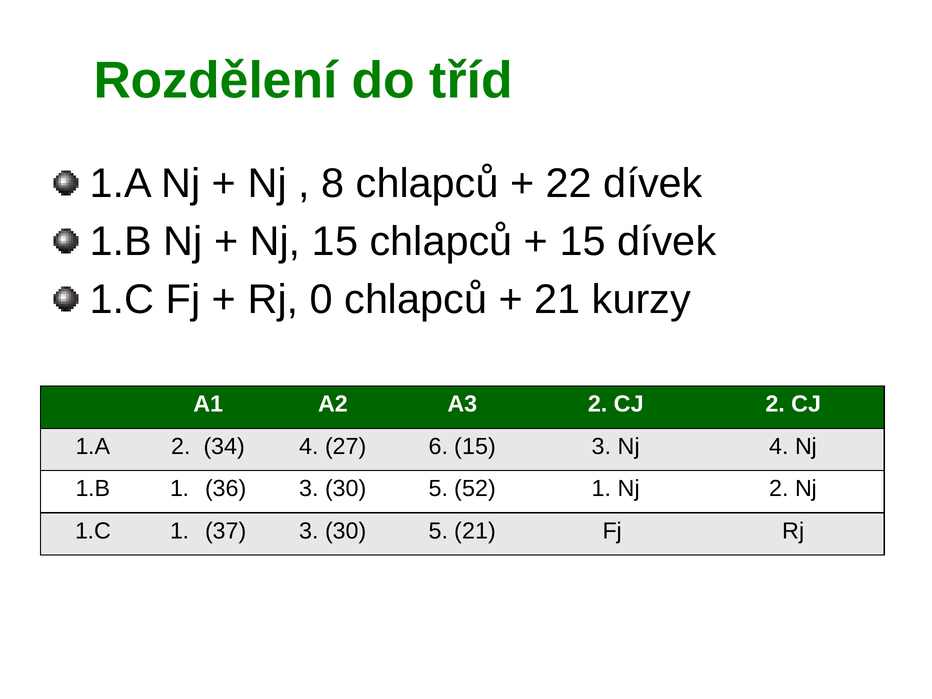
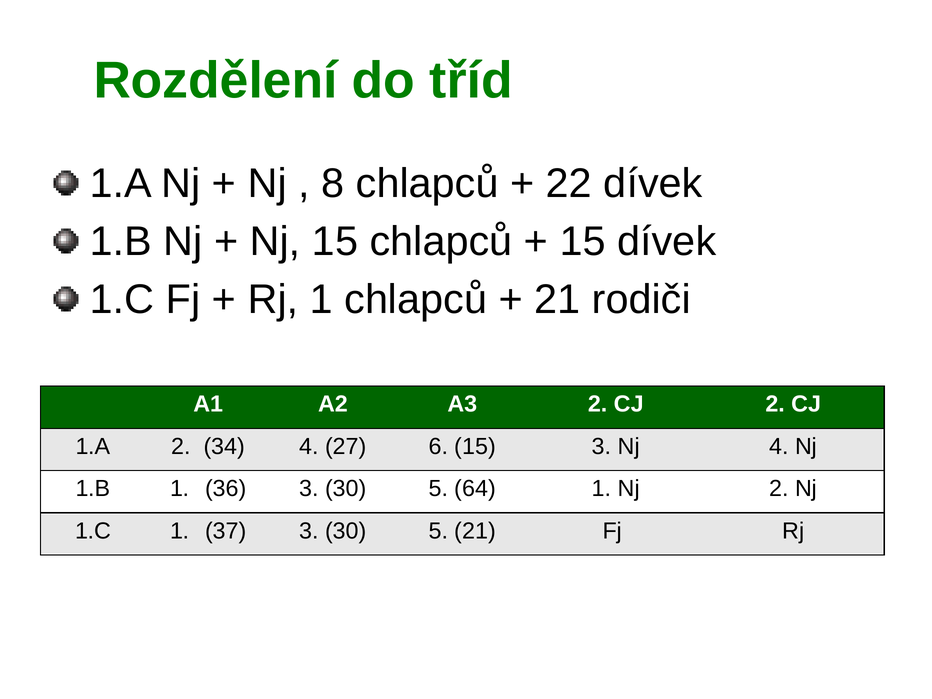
Rj 0: 0 -> 1
kurzy: kurzy -> rodiči
52: 52 -> 64
